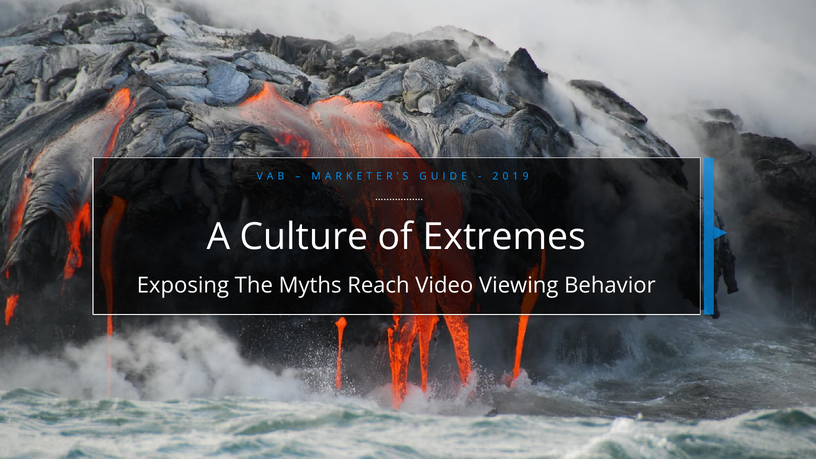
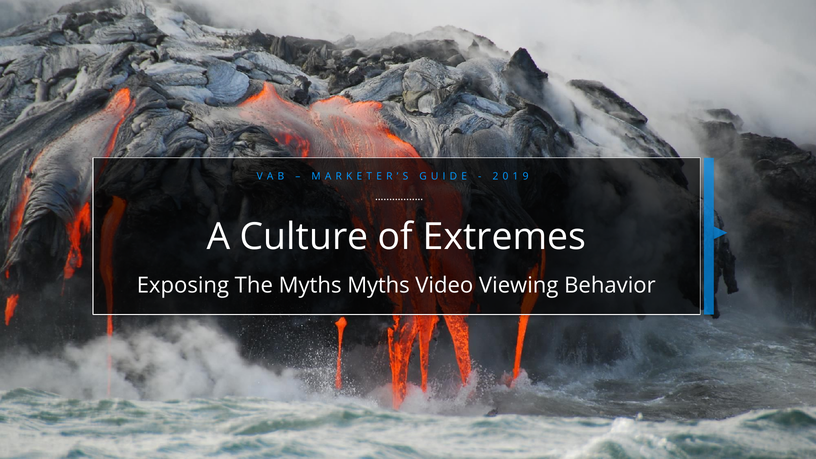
Myths Reach: Reach -> Myths
